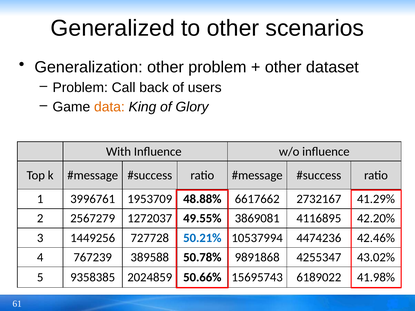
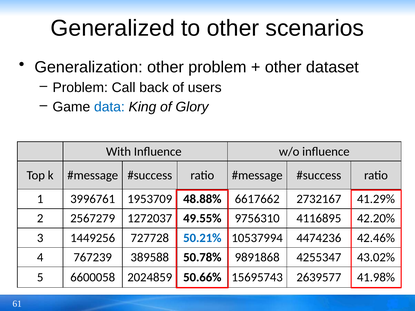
data colour: orange -> blue
3869081: 3869081 -> 9756310
9358385: 9358385 -> 6600058
6189022: 6189022 -> 2639577
